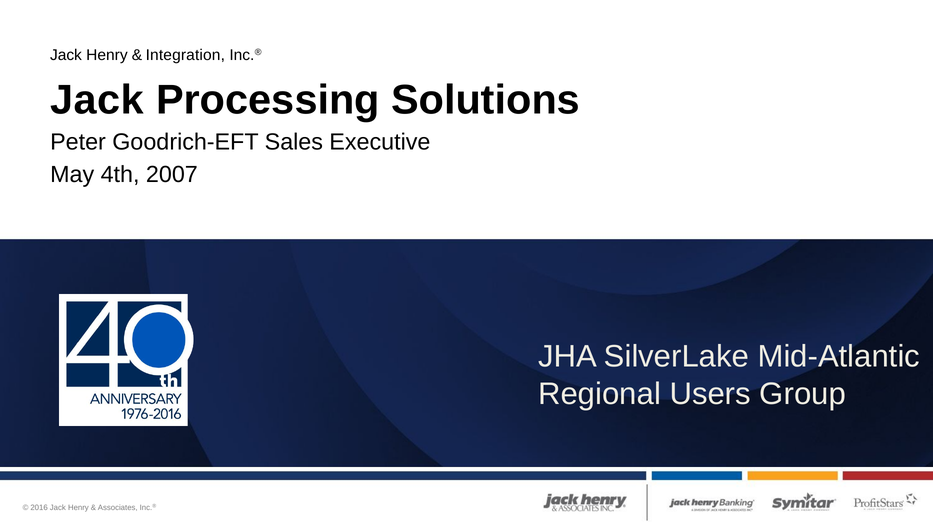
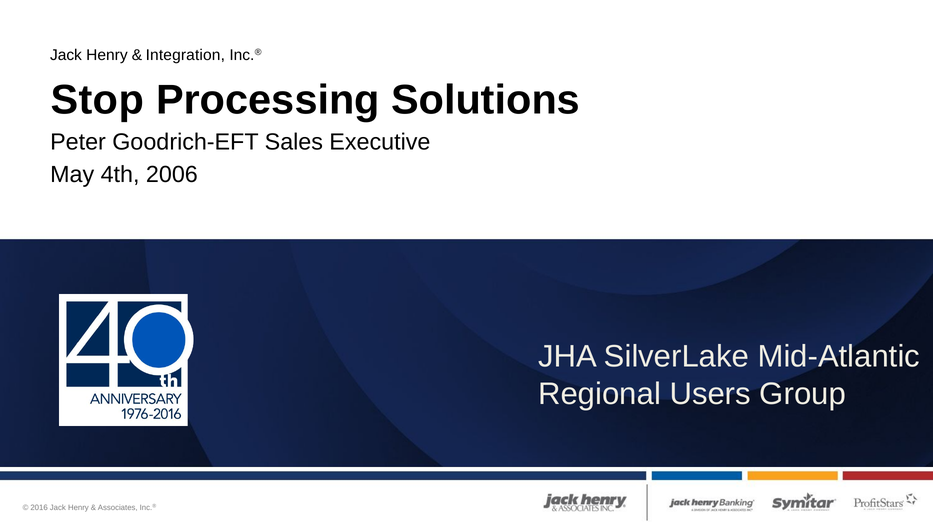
Jack at (97, 100): Jack -> Stop
2007: 2007 -> 2006
